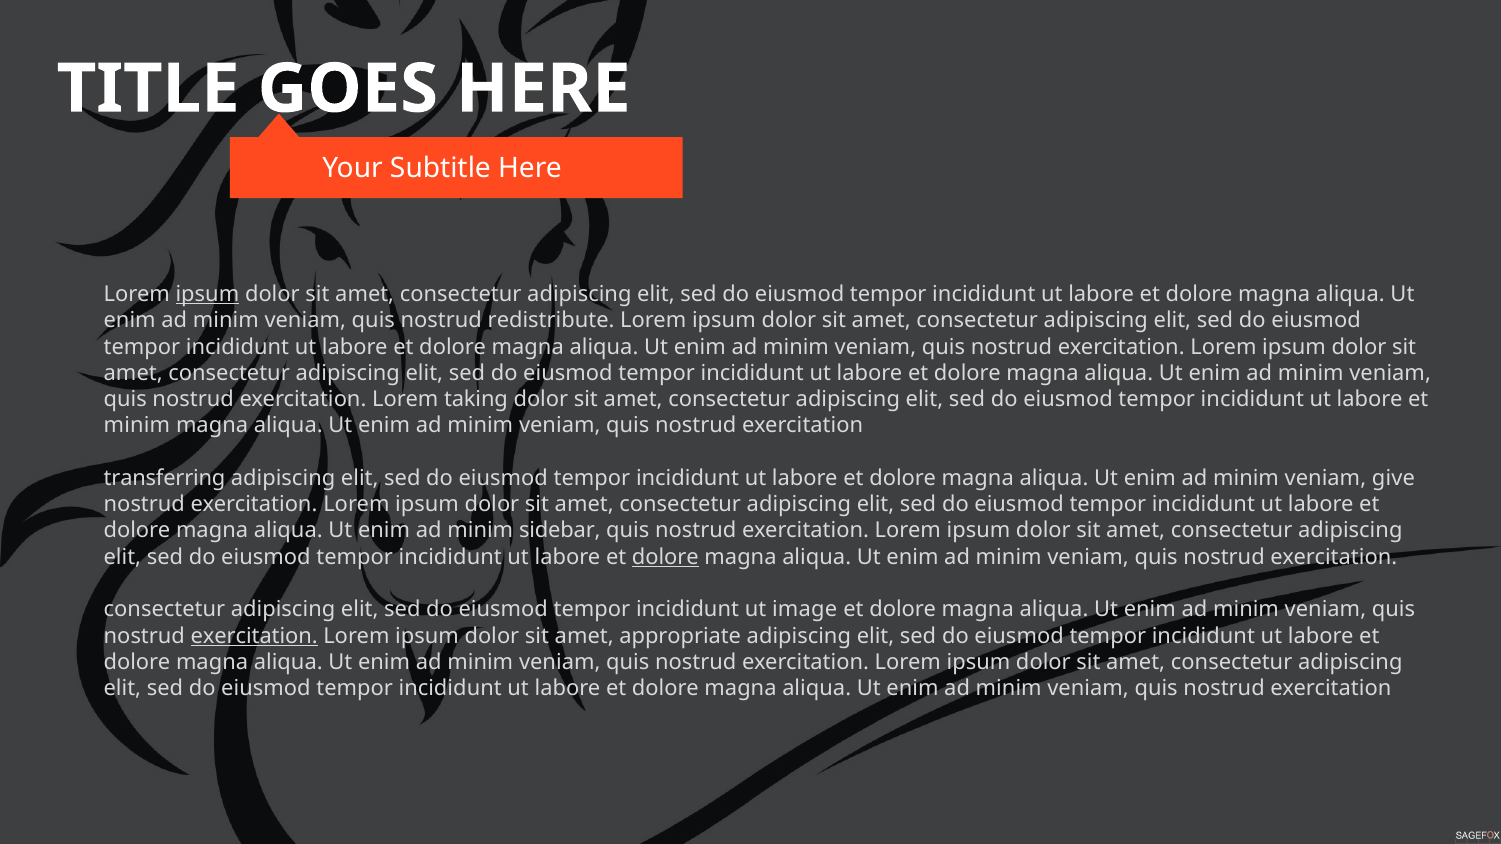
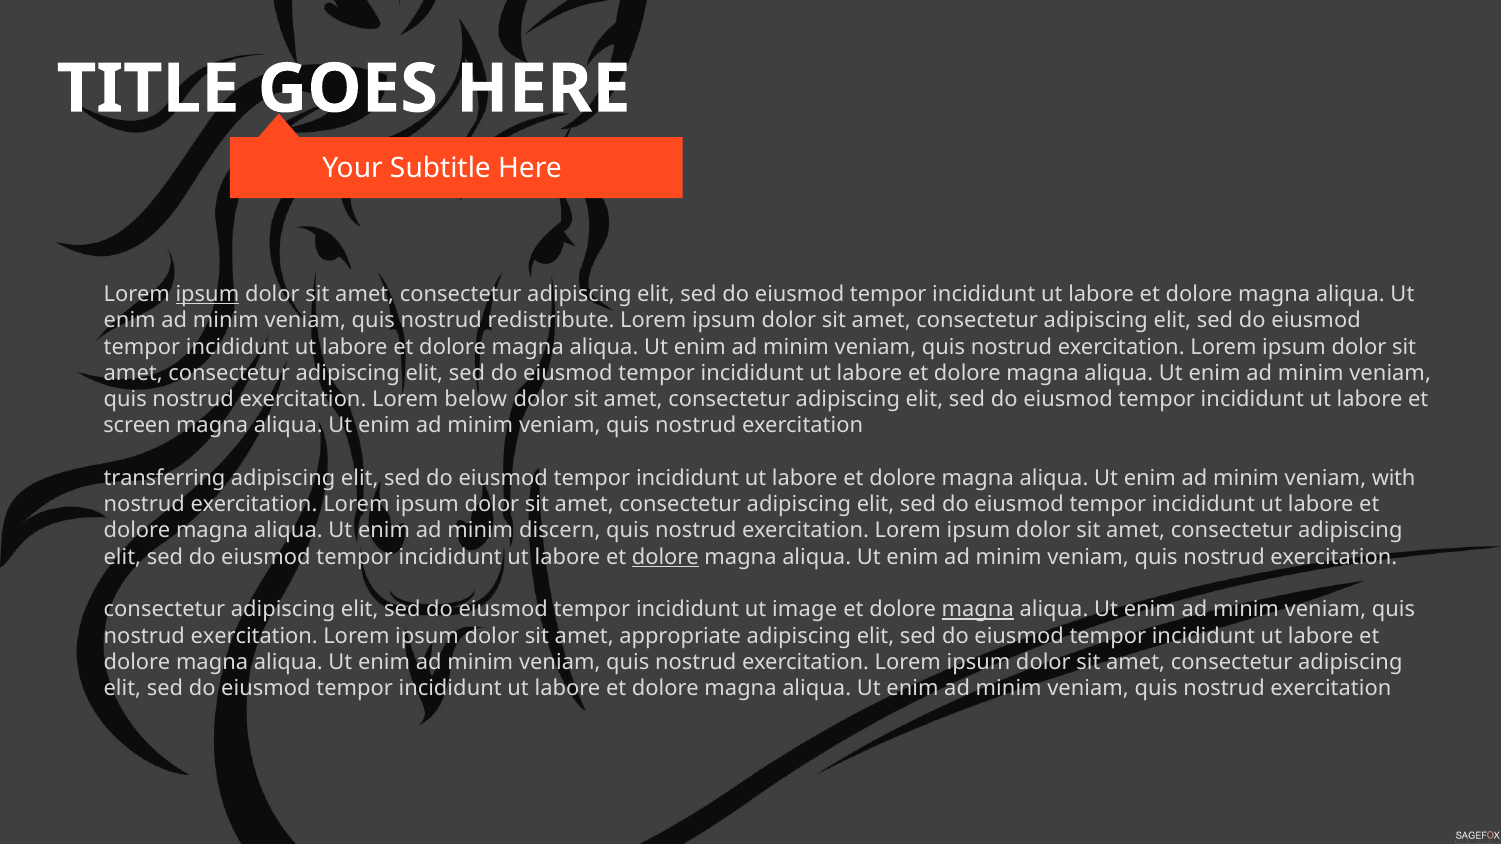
taking: taking -> below
minim at (137, 426): minim -> screen
give: give -> with
sidebar: sidebar -> discern
magna at (978, 610) underline: none -> present
exercitation at (254, 636) underline: present -> none
